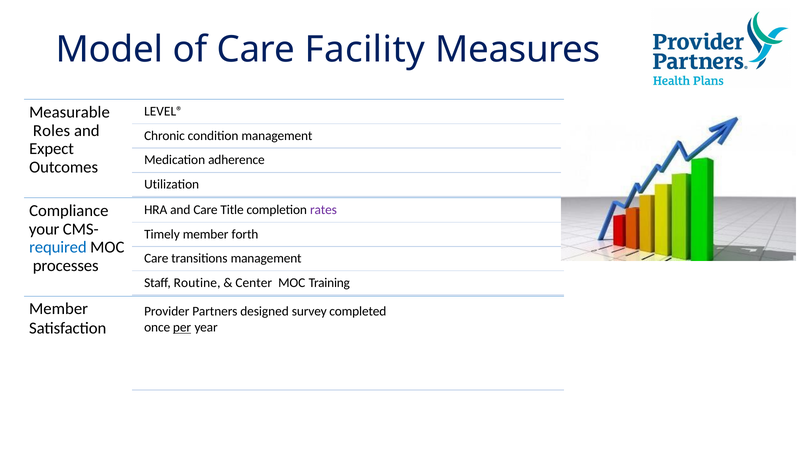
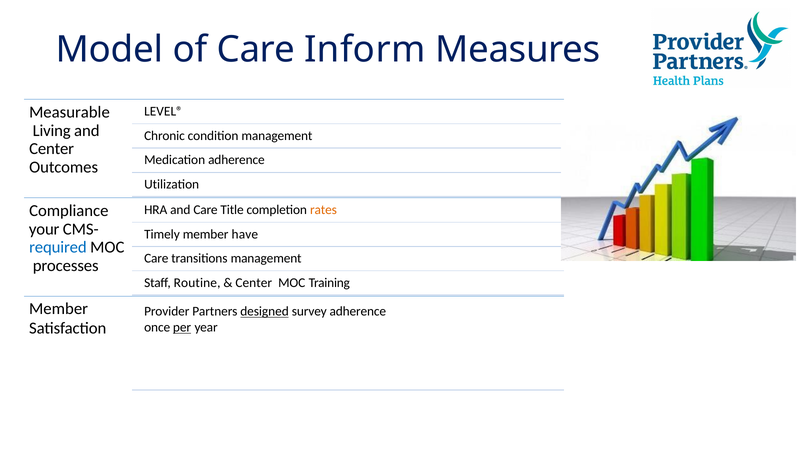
Facility: Facility -> Inform
Roles: Roles -> Living
Expect at (52, 149): Expect -> Center
rates colour: purple -> orange
forth: forth -> have
designed underline: none -> present
survey completed: completed -> adherence
